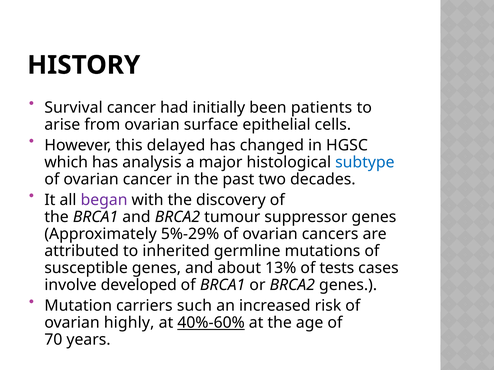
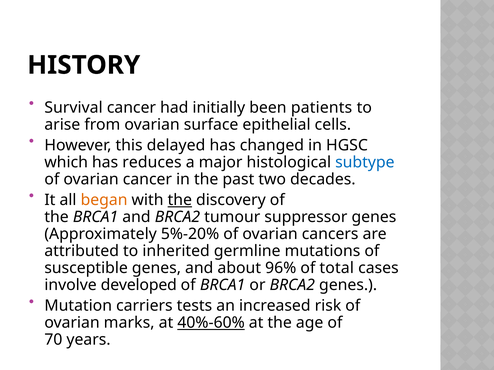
analysis: analysis -> reduces
began colour: purple -> orange
the at (180, 200) underline: none -> present
5%‐29%: 5%‐29% -> 5%‐20%
13%: 13% -> 96%
tests: tests -> total
such: such -> tests
highly: highly -> marks
